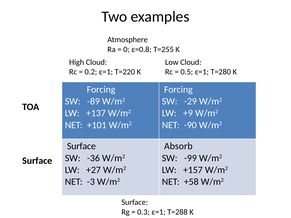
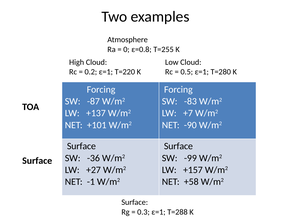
-89: -89 -> -87
-29: -29 -> -83
+9: +9 -> +7
Absorb at (178, 146): Absorb -> Surface
-3: -3 -> -1
